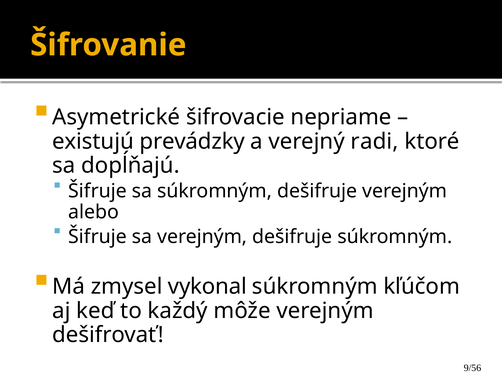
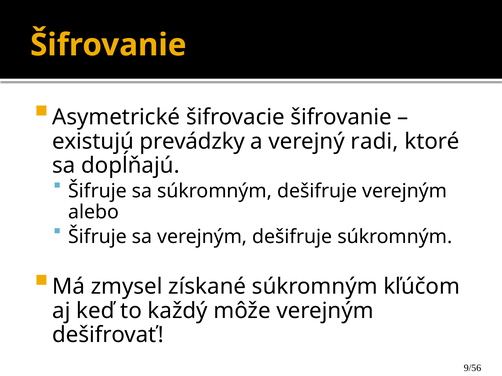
šifrovacie nepriame: nepriame -> šifrovanie
vykonal: vykonal -> získané
